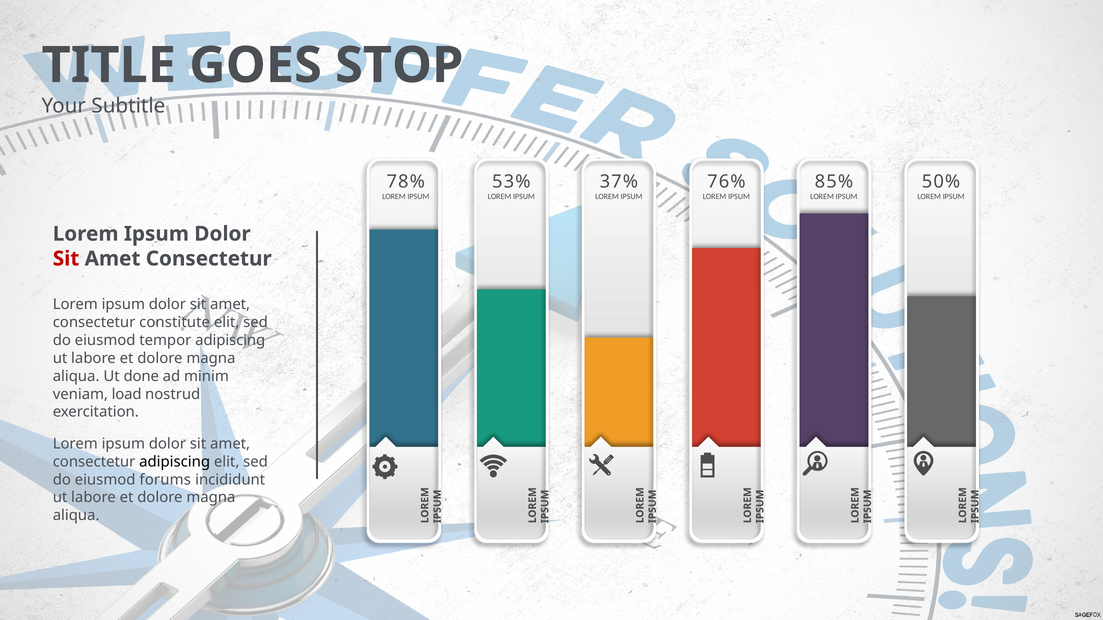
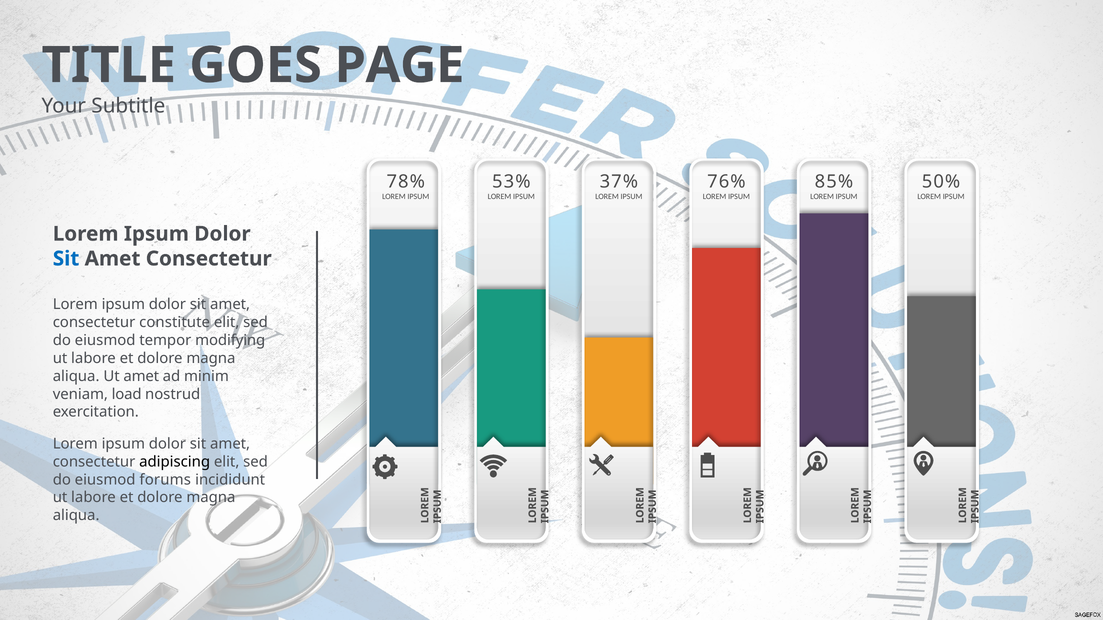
STOP: STOP -> PAGE
Sit at (66, 259) colour: red -> blue
tempor adipiscing: adipiscing -> modifying
Ut done: done -> amet
